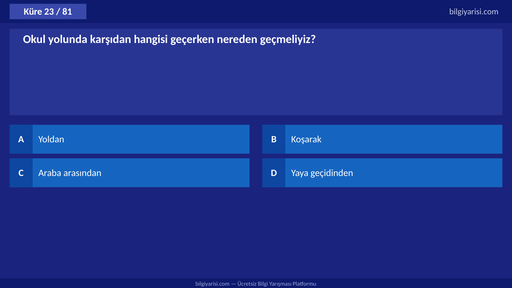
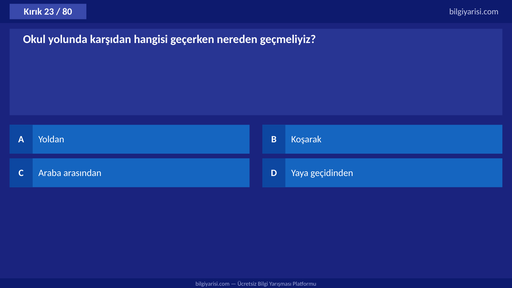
Küre: Küre -> Kırık
81: 81 -> 80
